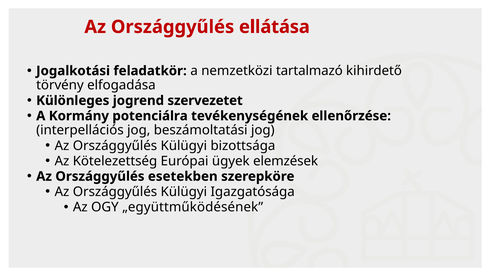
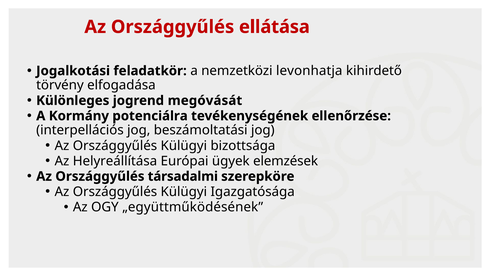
tartalmazó: tartalmazó -> levonhatja
szervezetet: szervezetet -> megóvását
Kötelezettség: Kötelezettség -> Helyreállítása
esetekben: esetekben -> társadalmi
